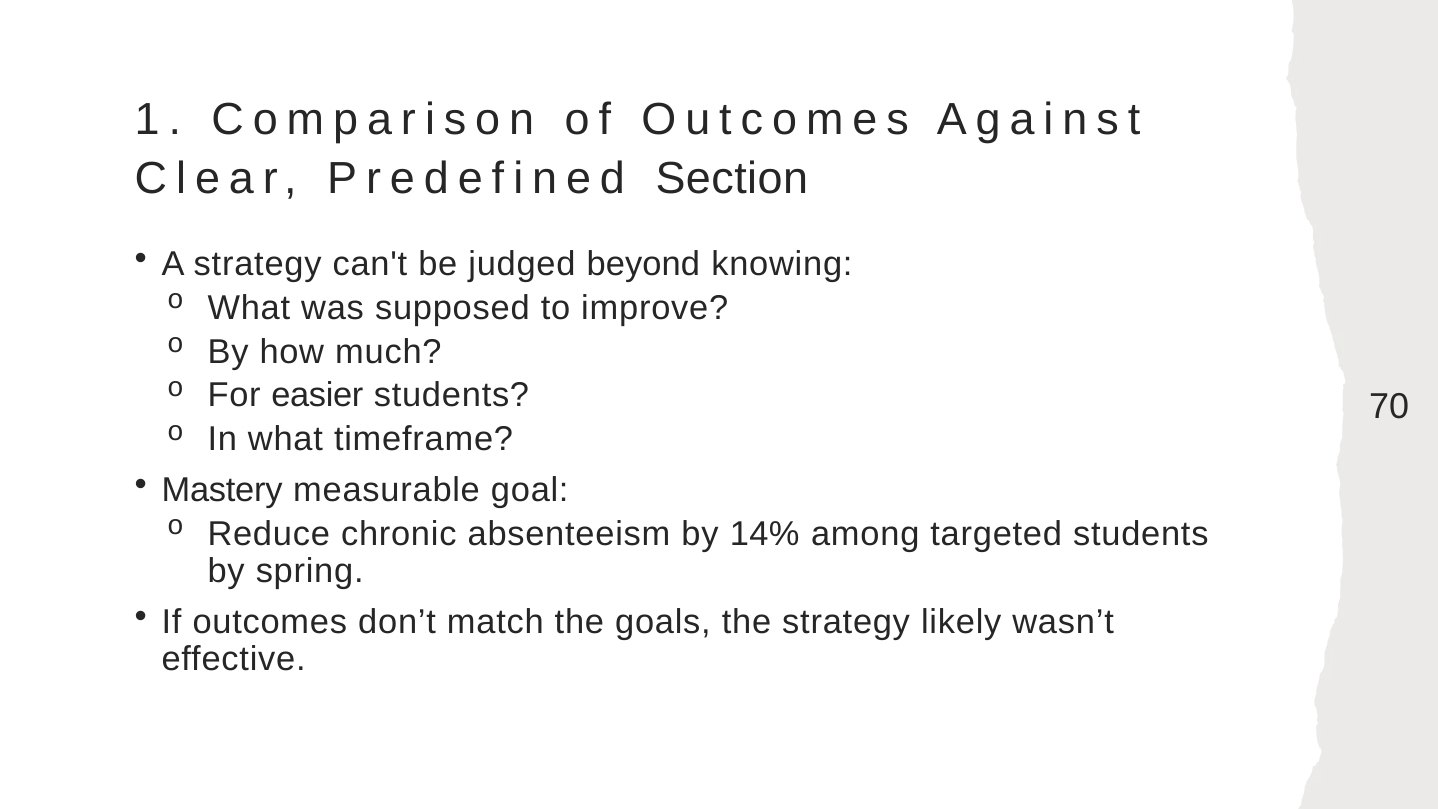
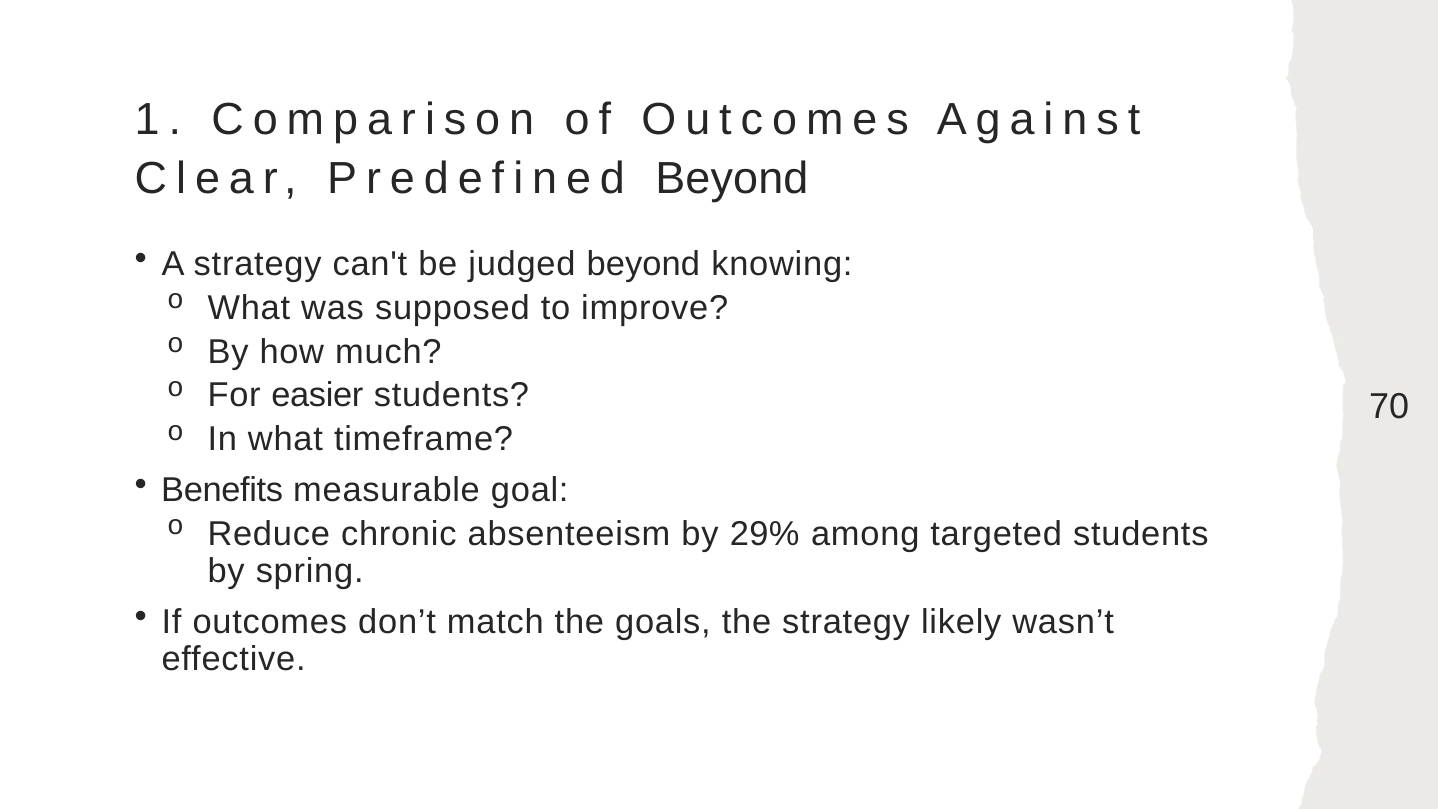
Predefined Section: Section -> Beyond
Mastery: Mastery -> Benefits
14%: 14% -> 29%
